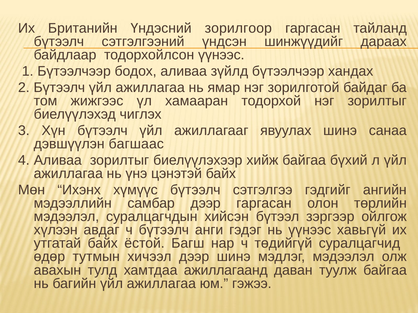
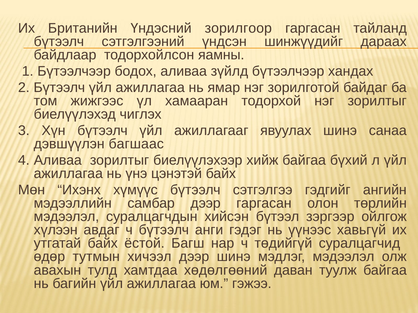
тодорхойлсон үүнээс: үүнээс -> яамны
ажиллагаанд: ажиллагаанд -> хөдөлгөөний
